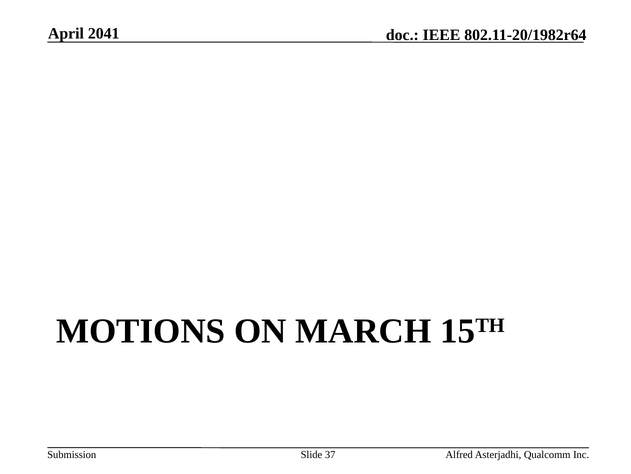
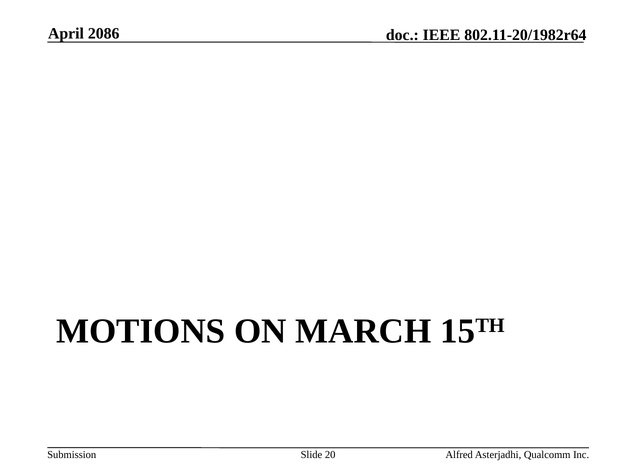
2041: 2041 -> 2086
37: 37 -> 20
